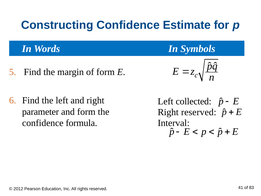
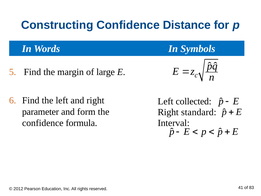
Estimate: Estimate -> Distance
of form: form -> large
Right reserved: reserved -> standard
